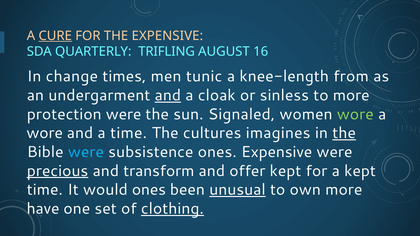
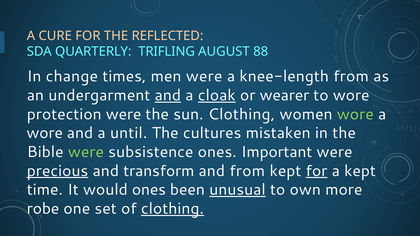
CURE underline: present -> none
THE EXPENSIVE: EXPENSIVE -> REFLECTED
16: 16 -> 88
men tunic: tunic -> were
cloak underline: none -> present
sinless: sinless -> wearer
to more: more -> wore
sun Signaled: Signaled -> Clothing
a time: time -> until
imagines: imagines -> mistaken
the at (344, 133) underline: present -> none
were at (86, 152) colour: light blue -> light green
ones Expensive: Expensive -> Important
and offer: offer -> from
for at (317, 171) underline: none -> present
have: have -> robe
